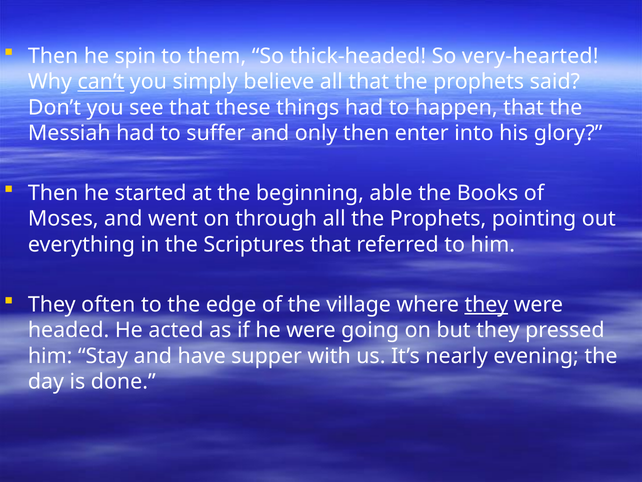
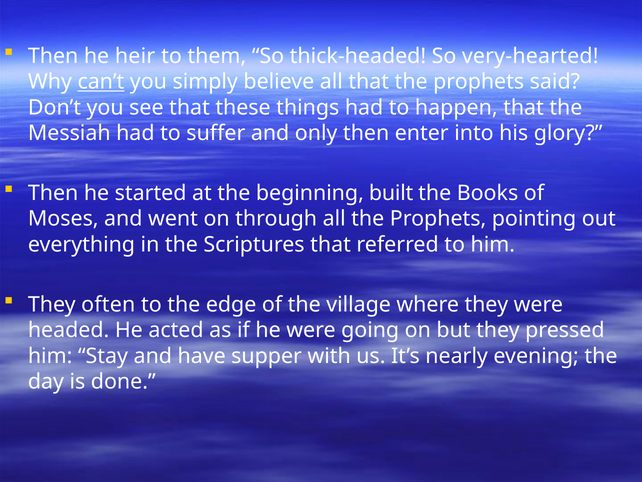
spin: spin -> heir
able: able -> built
they at (486, 304) underline: present -> none
